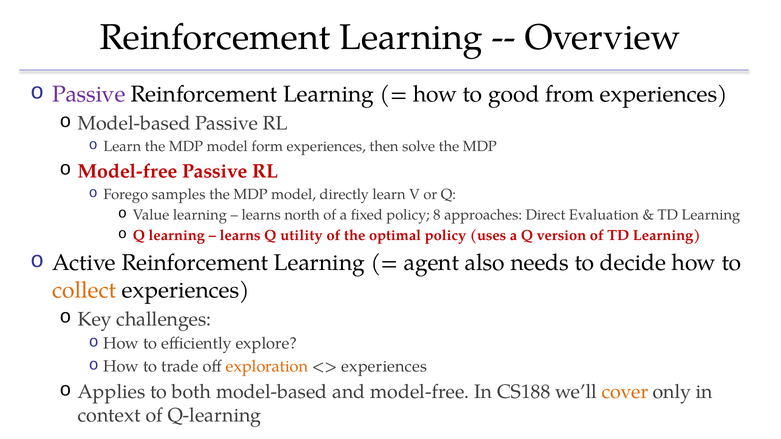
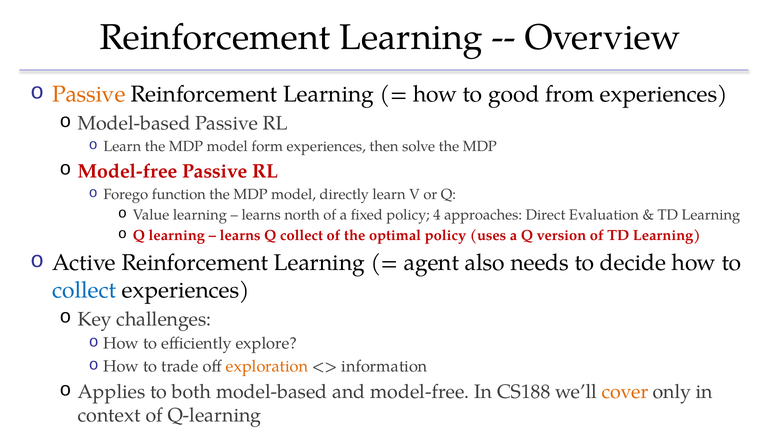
Passive at (89, 94) colour: purple -> orange
samples: samples -> function
8: 8 -> 4
Q utility: utility -> collect
collect at (84, 290) colour: orange -> blue
experiences at (384, 367): experiences -> information
